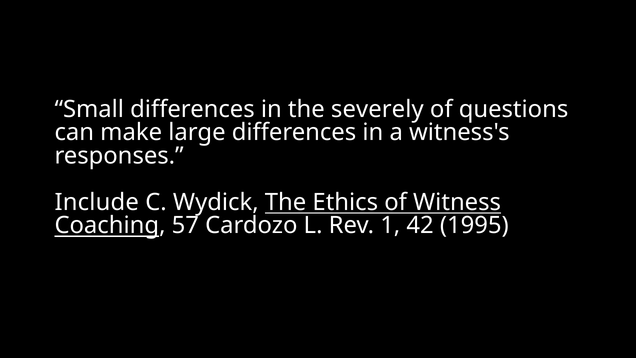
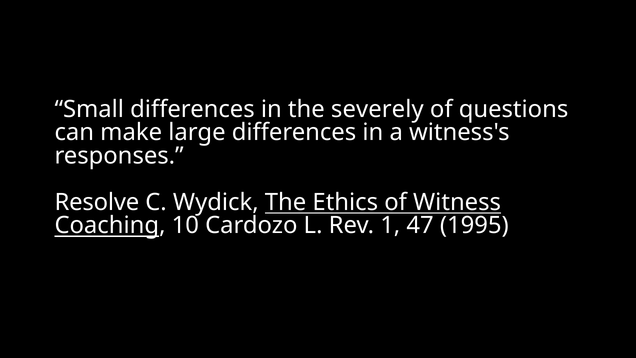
Include: Include -> Resolve
57: 57 -> 10
42: 42 -> 47
